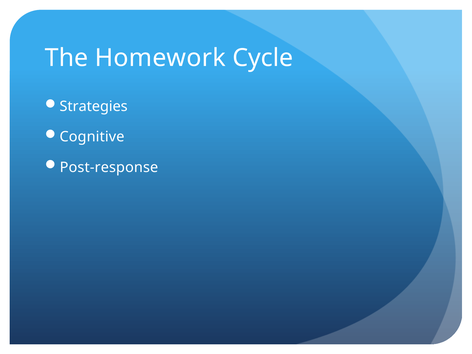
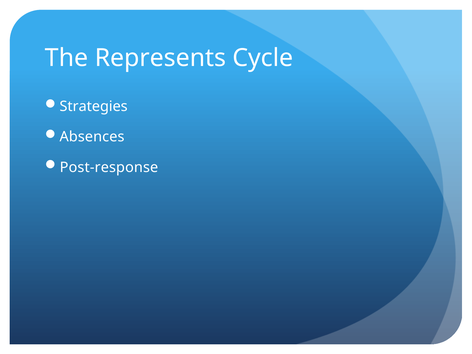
Homework: Homework -> Represents
Cognitive: Cognitive -> Absences
